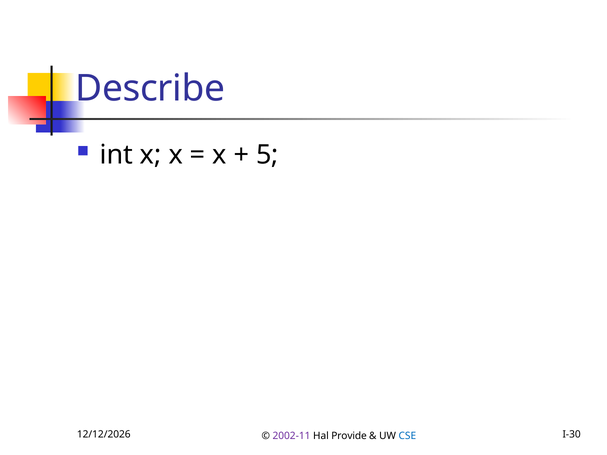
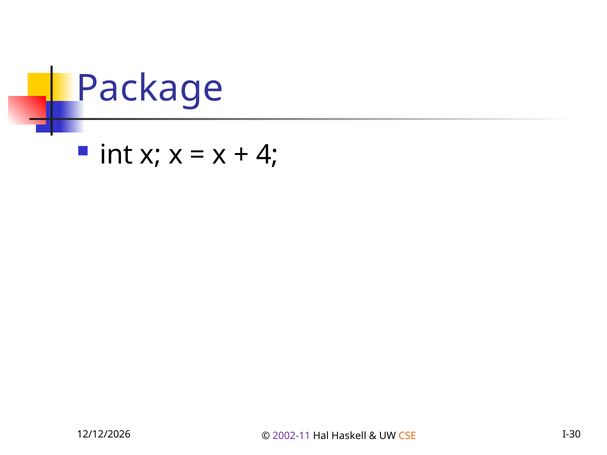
Describe: Describe -> Package
5: 5 -> 4
Provide: Provide -> Haskell
CSE colour: blue -> orange
